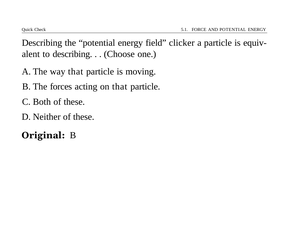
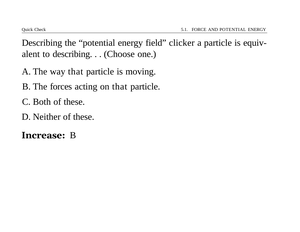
Original: Original -> Increase
